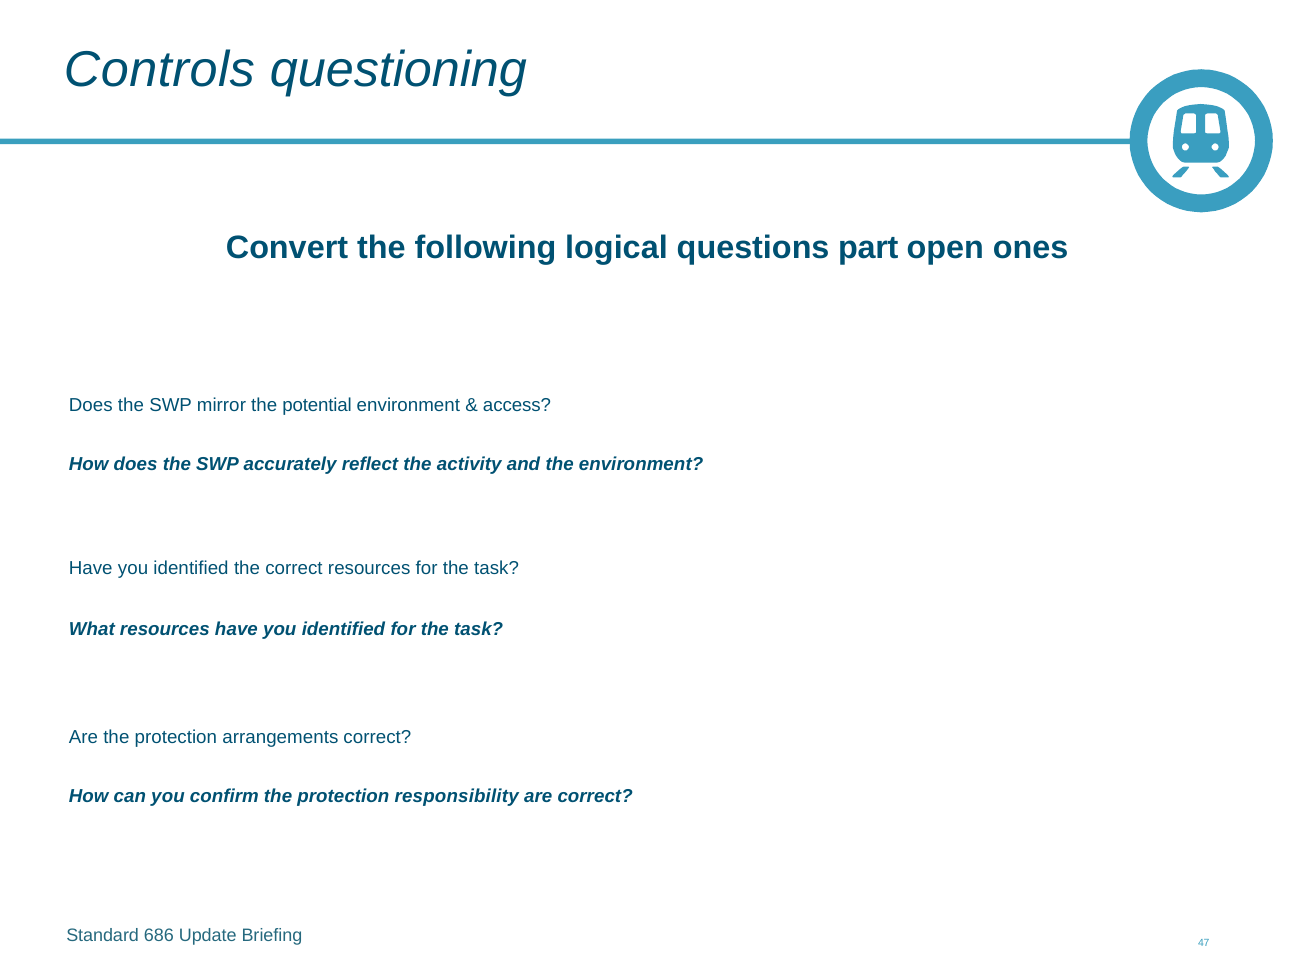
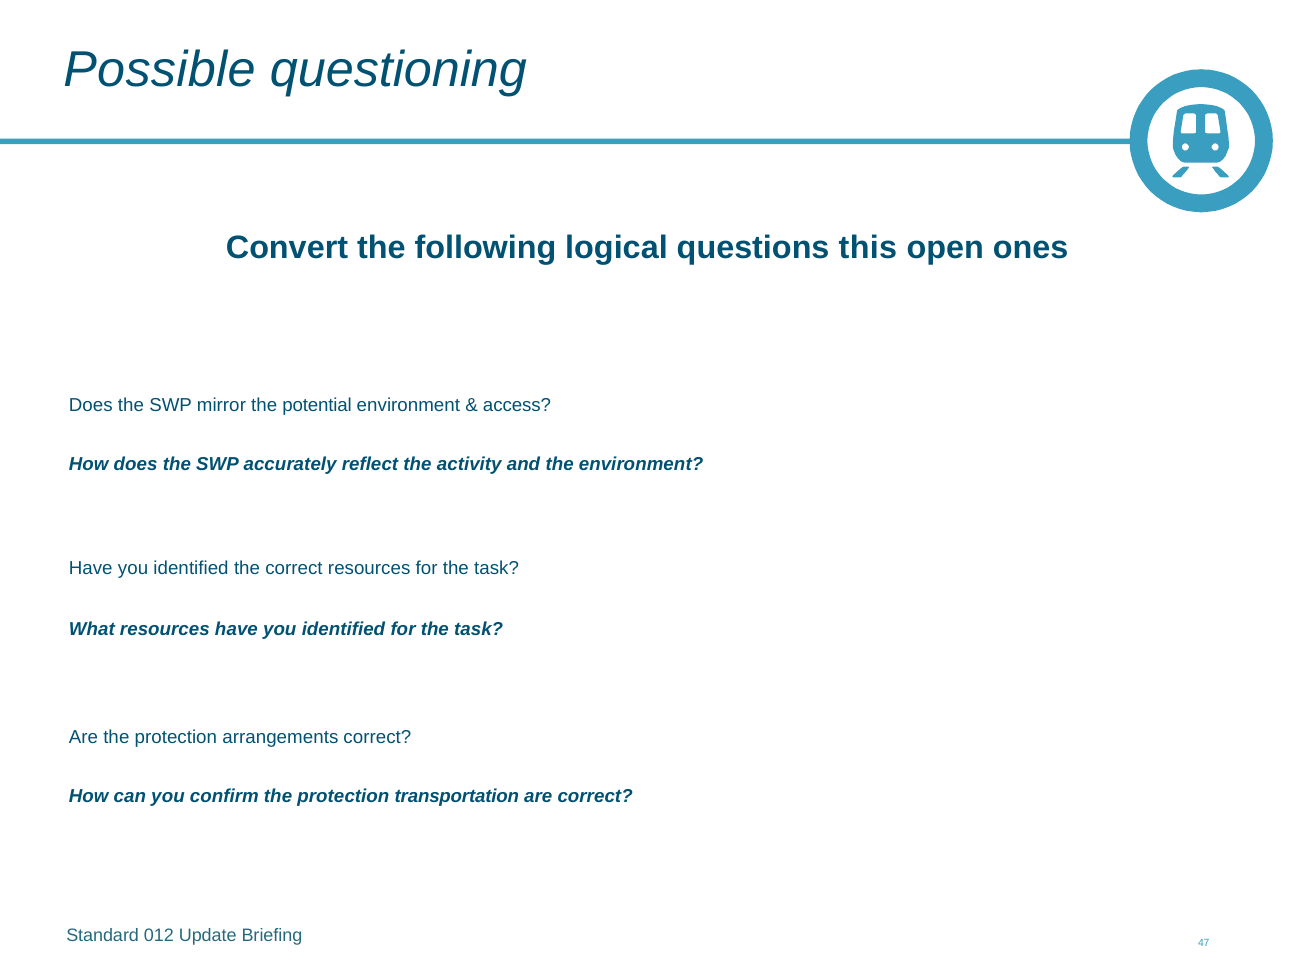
Controls: Controls -> Possible
part: part -> this
responsibility: responsibility -> transportation
686: 686 -> 012
